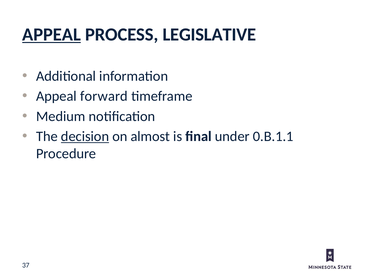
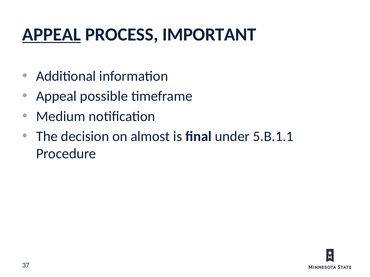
LEGISLATIVE: LEGISLATIVE -> IMPORTANT
forward: forward -> possible
decision underline: present -> none
0.B.1.1: 0.B.1.1 -> 5.B.1.1
